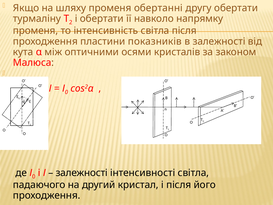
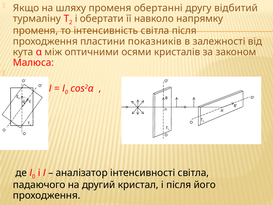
другу обертати: обертати -> відбитий
залежності at (82, 173): залежності -> аналізатор
